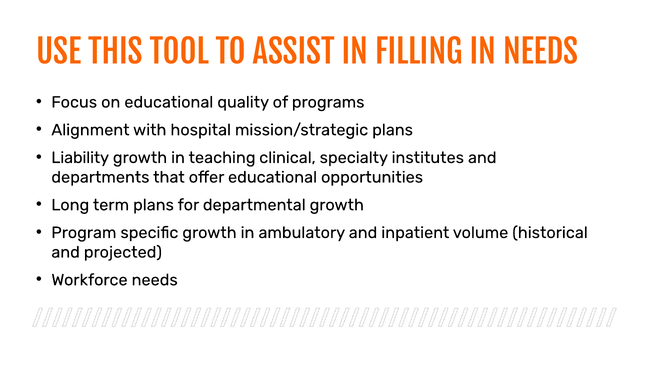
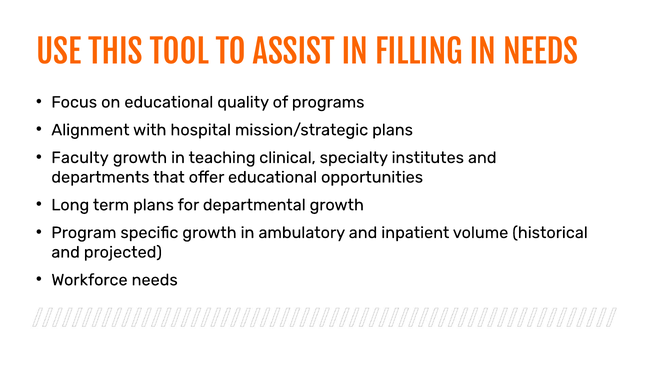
Liability: Liability -> Faculty
